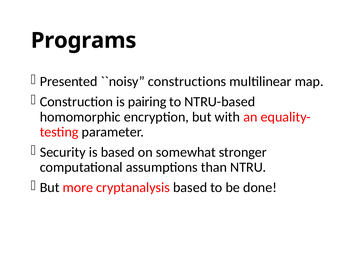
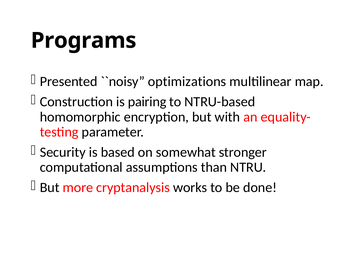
constructions: constructions -> optimizations
cryptanalysis based: based -> works
